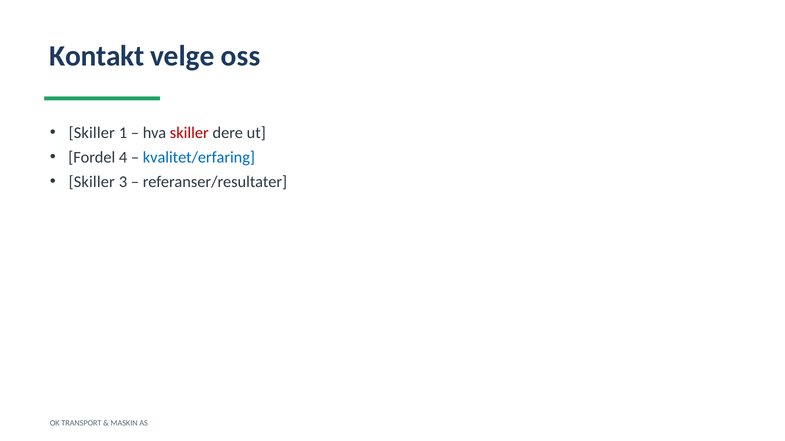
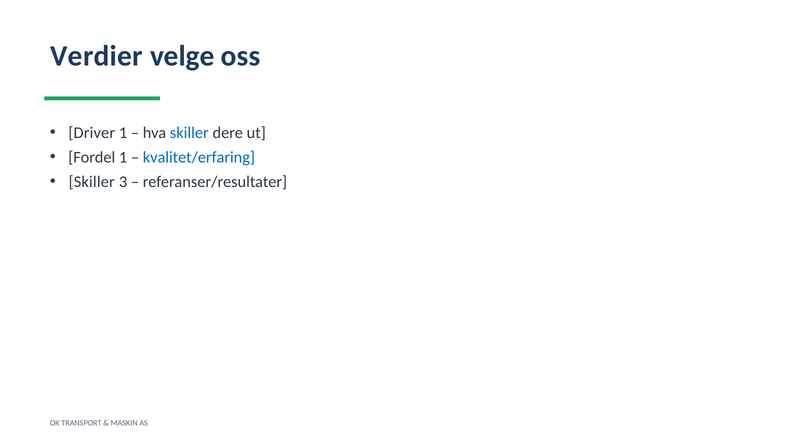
Kontakt: Kontakt -> Verdier
Skiller at (92, 133): Skiller -> Driver
skiller at (189, 133) colour: red -> blue
Fordel 4: 4 -> 1
